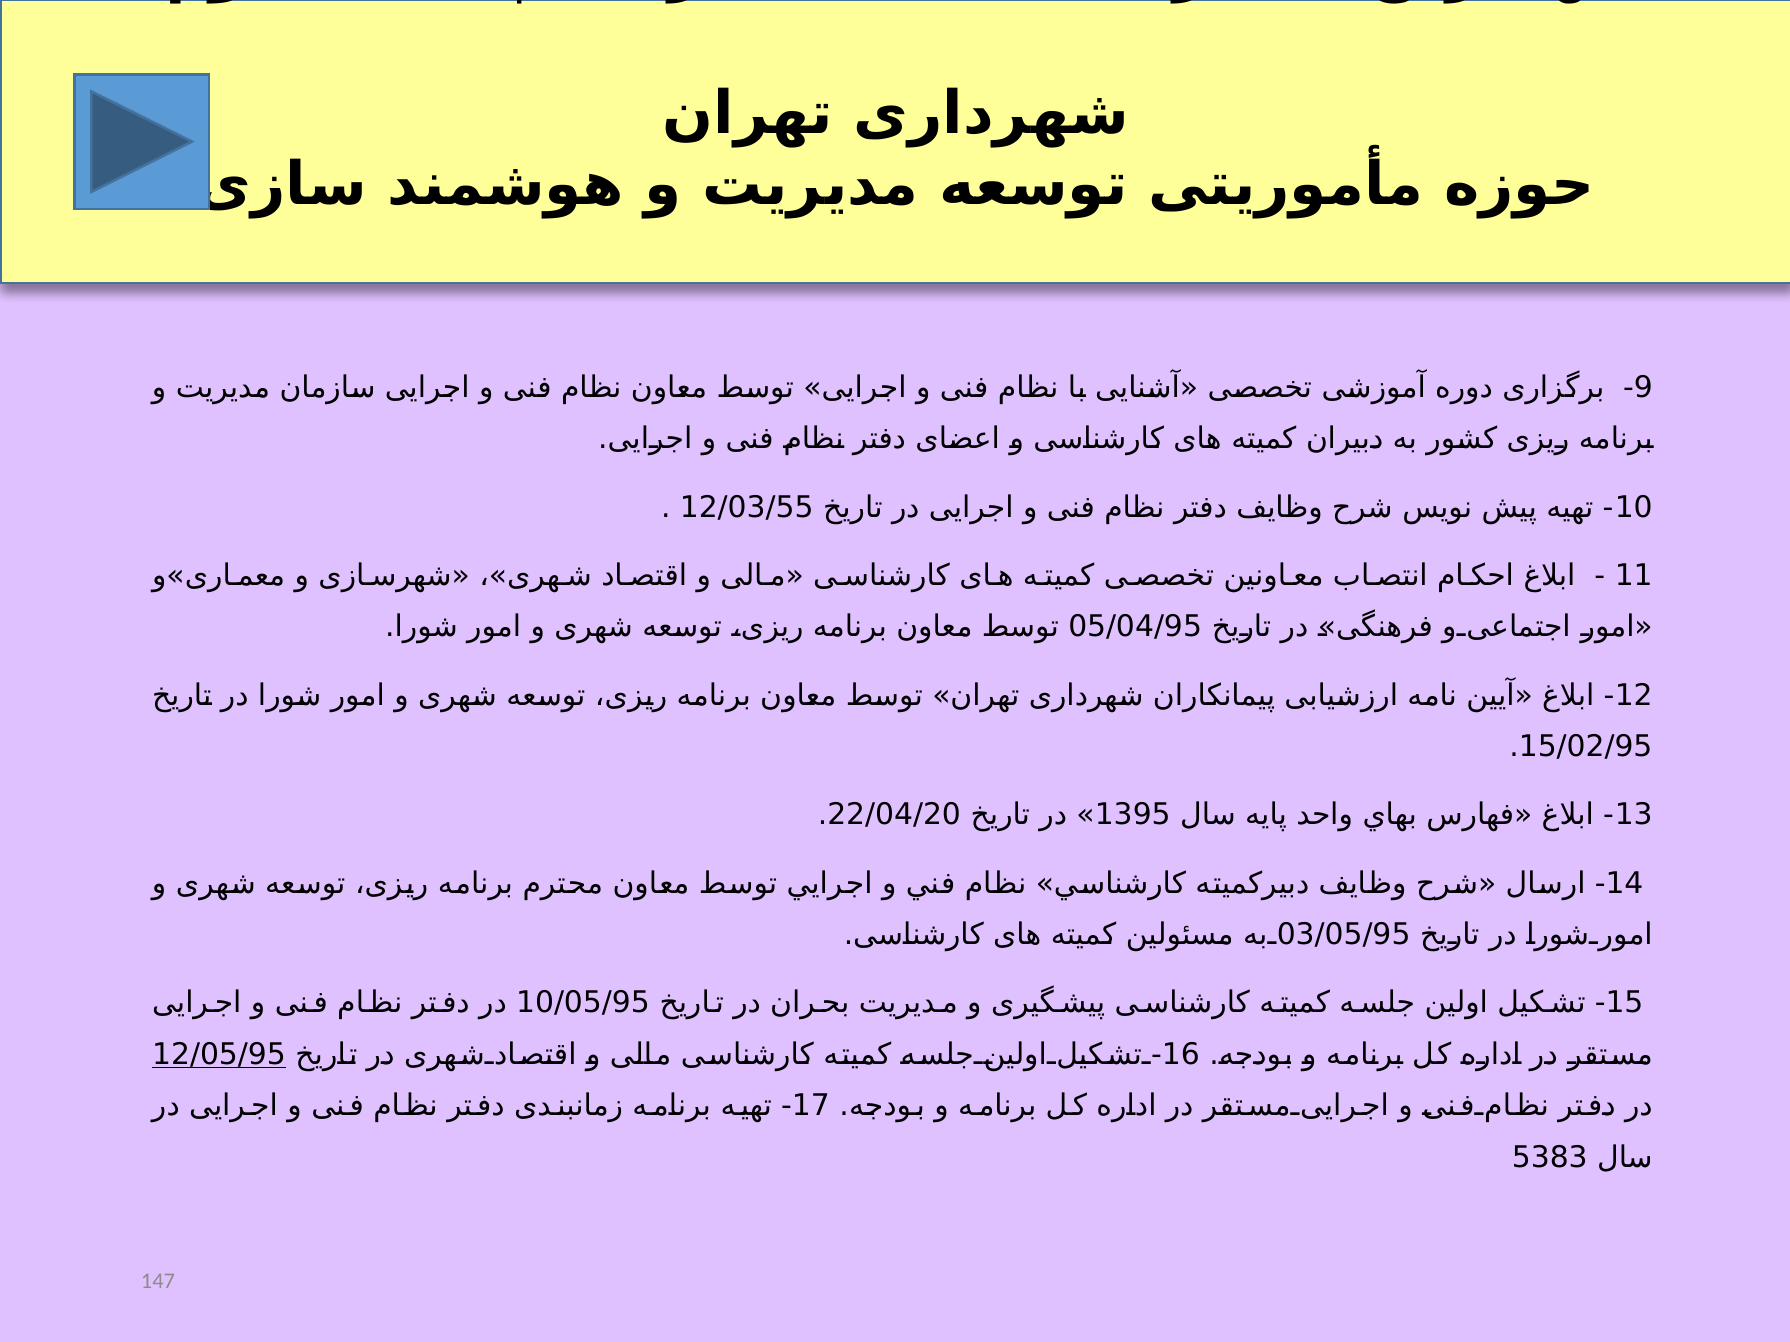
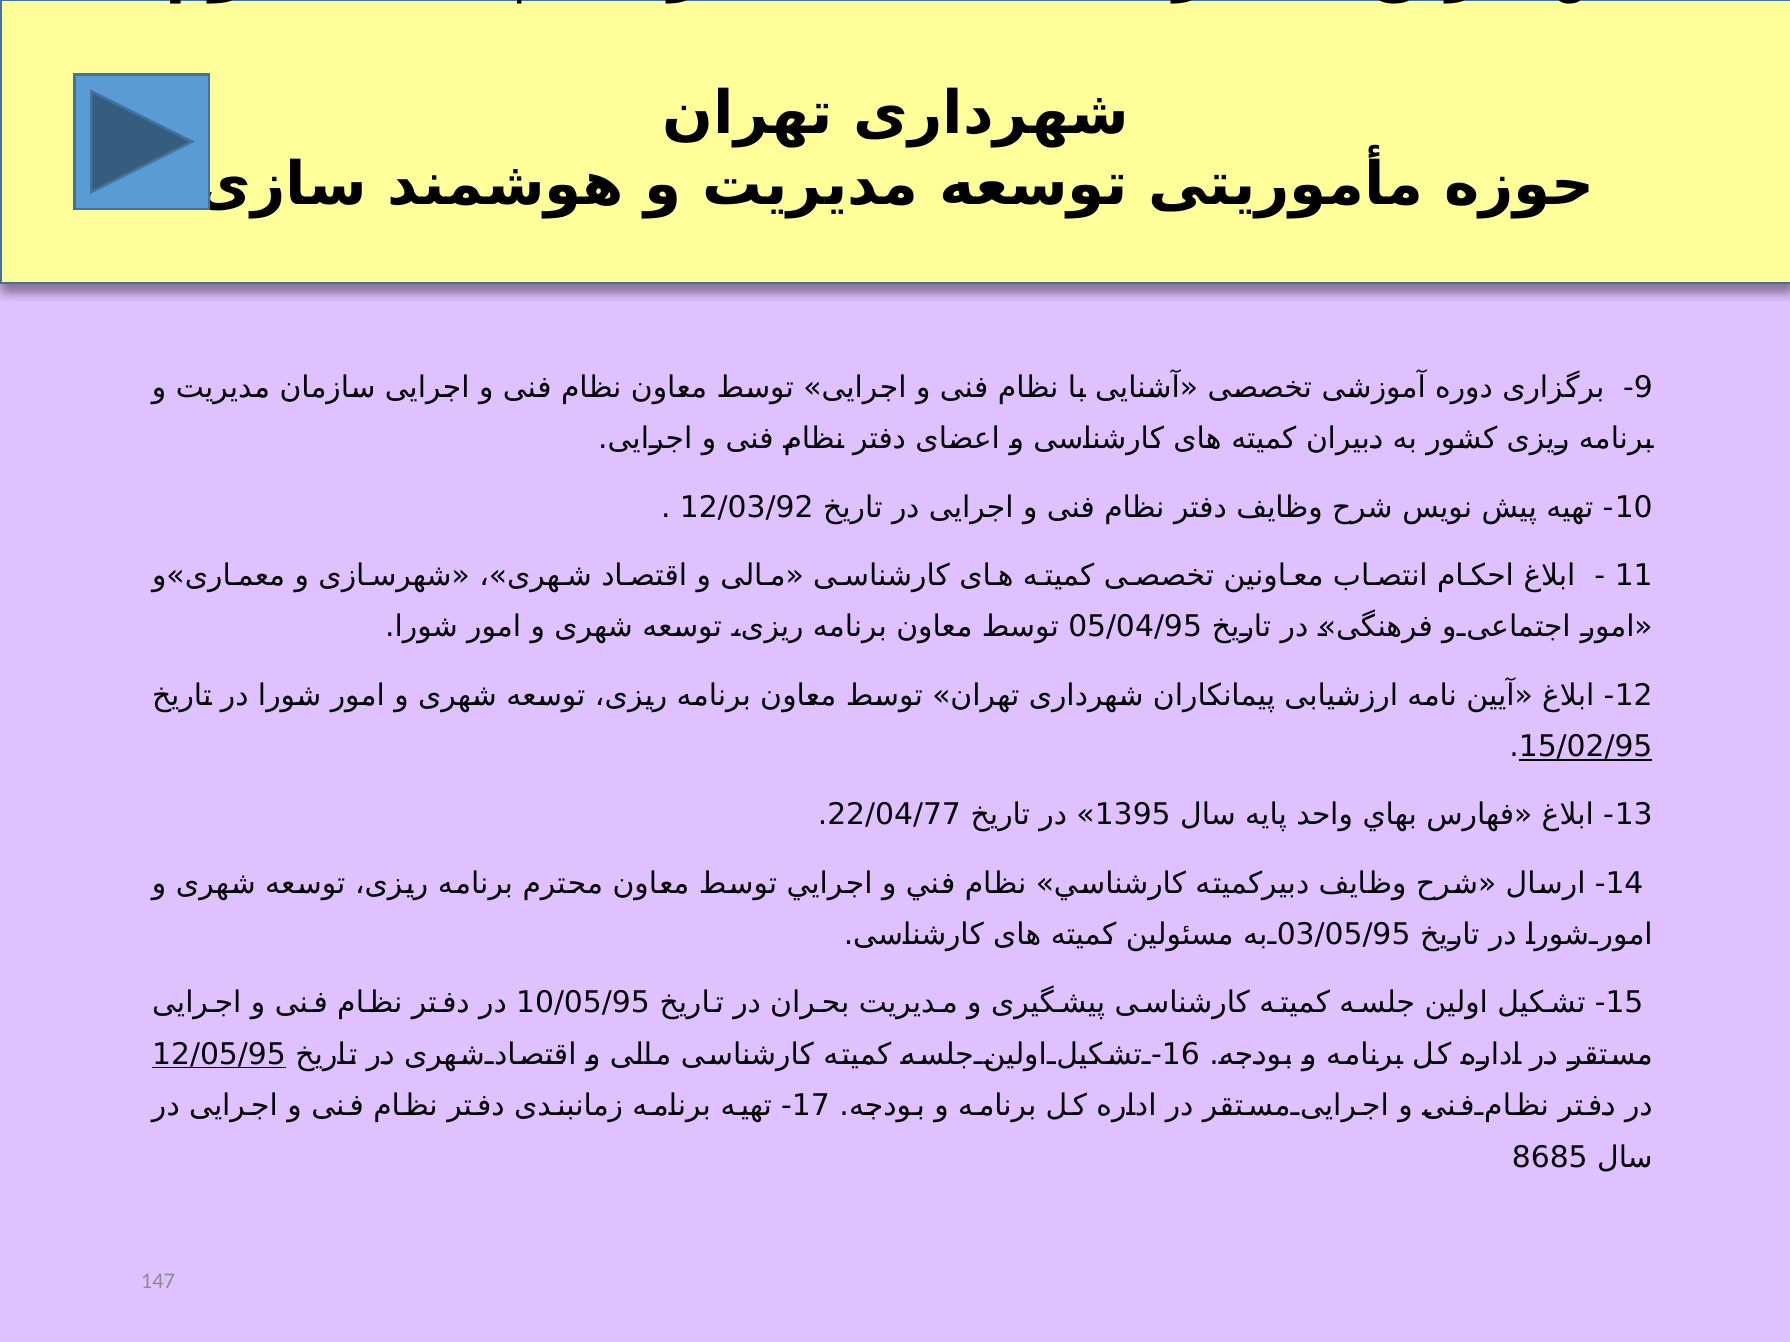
12/03/55: 12/03/55 -> 12/03/92
15/02/95 underline: none -> present
22/04/20: 22/04/20 -> 22/04/77
5383: 5383 -> 8685
